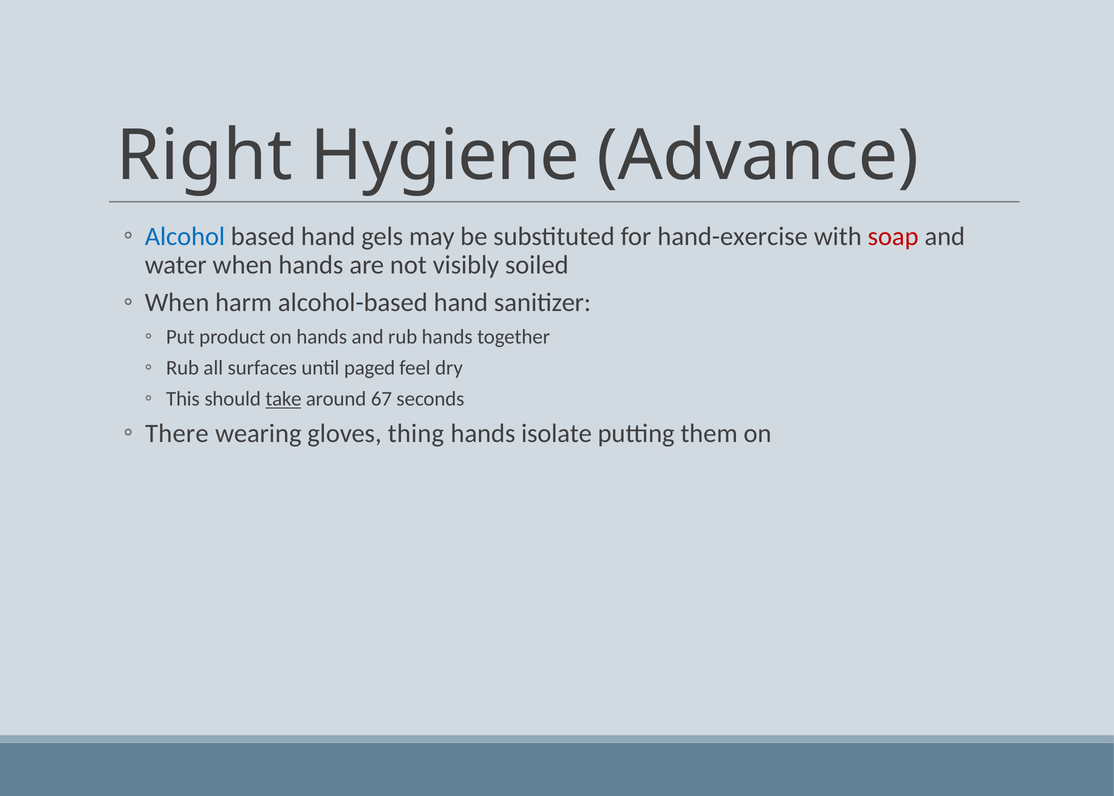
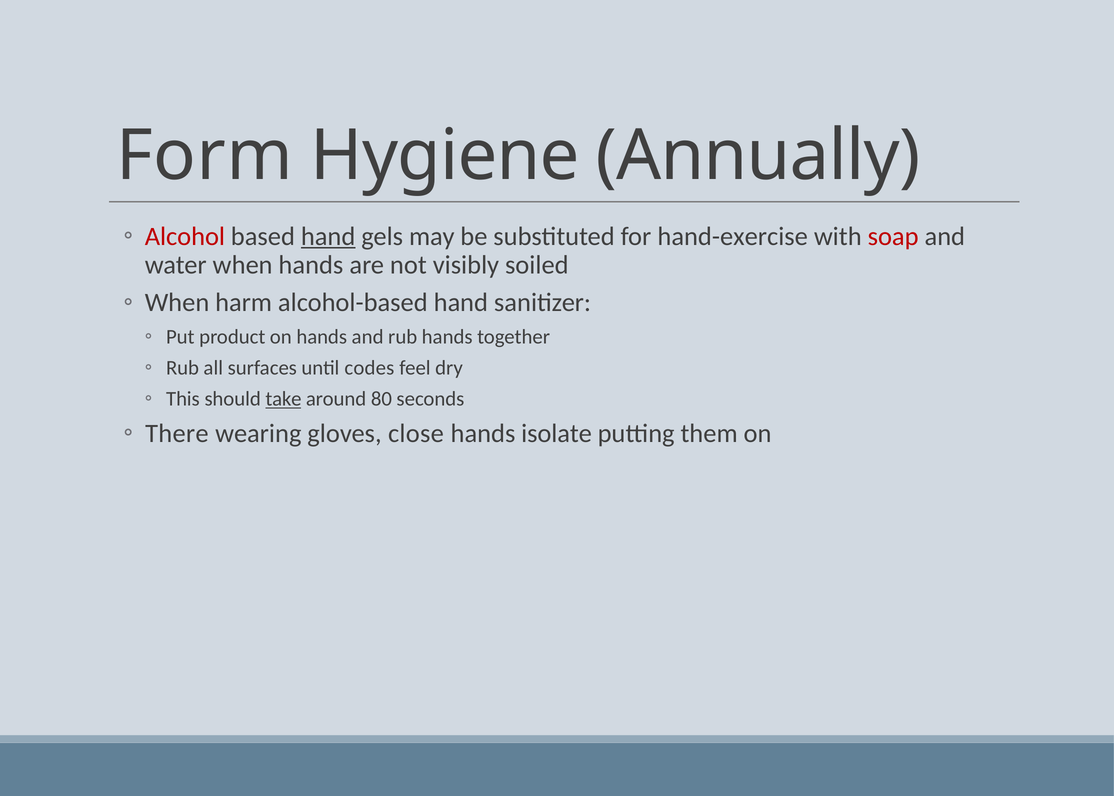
Right: Right -> Form
Advance: Advance -> Annually
Alcohol colour: blue -> red
hand at (328, 236) underline: none -> present
paged: paged -> codes
67: 67 -> 80
thing: thing -> close
